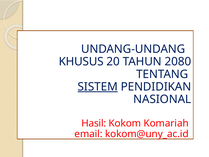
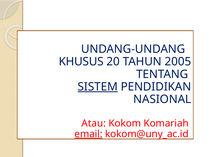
2080: 2080 -> 2005
Hasil: Hasil -> Atau
email underline: none -> present
